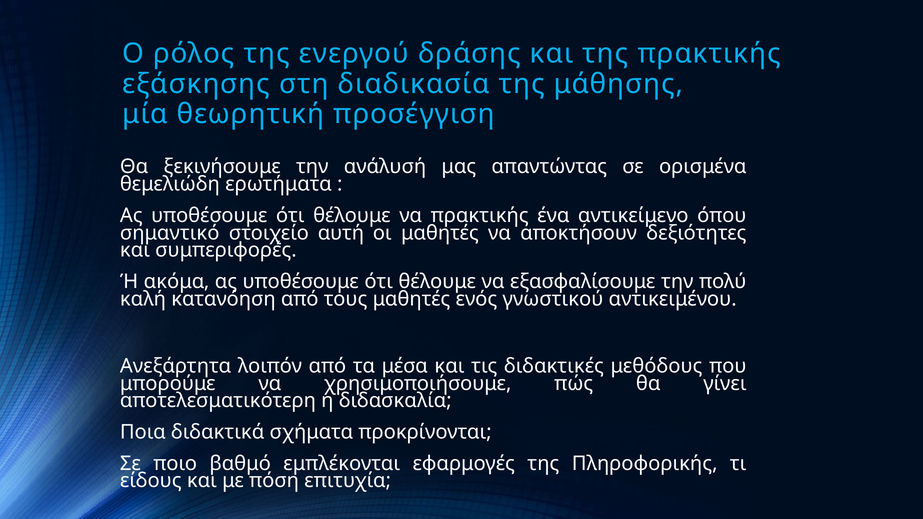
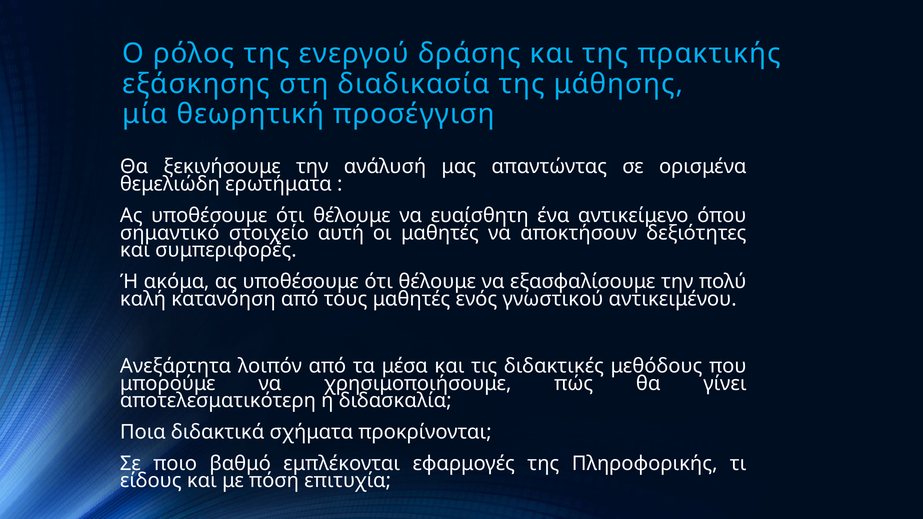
να πρακτικής: πρακτικής -> ευαίσθητη
